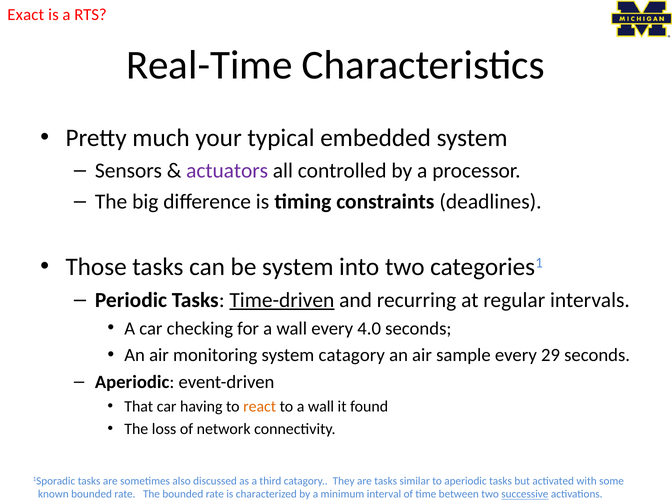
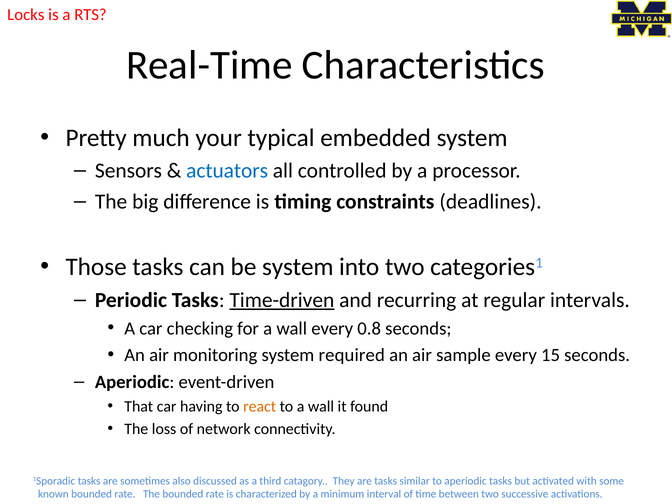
Exact: Exact -> Locks
actuators colour: purple -> blue
4.0: 4.0 -> 0.8
system catagory: catagory -> required
29: 29 -> 15
successive underline: present -> none
